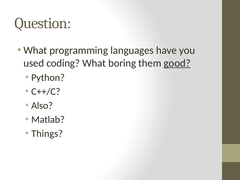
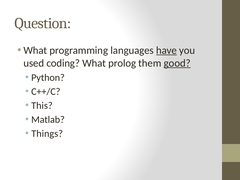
have underline: none -> present
boring: boring -> prolog
Also: Also -> This
